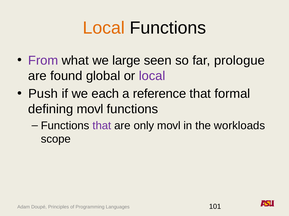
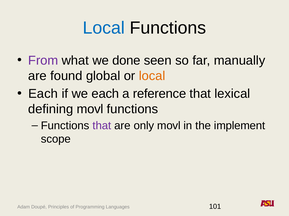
Local at (104, 28) colour: orange -> blue
large: large -> done
prologue: prologue -> manually
local at (152, 76) colour: purple -> orange
Push at (43, 94): Push -> Each
formal: formal -> lexical
workloads: workloads -> implement
